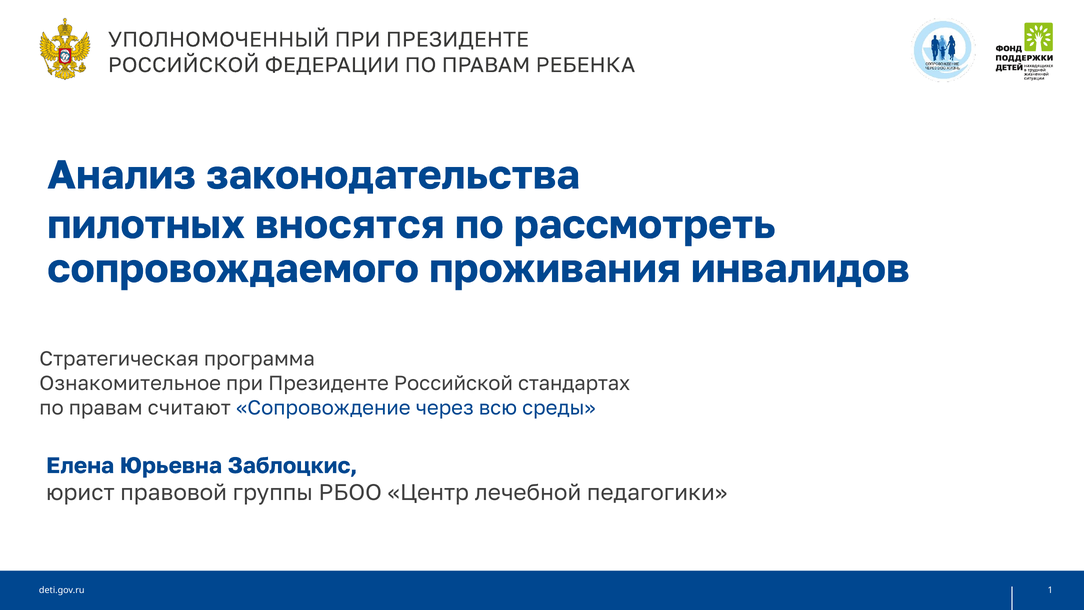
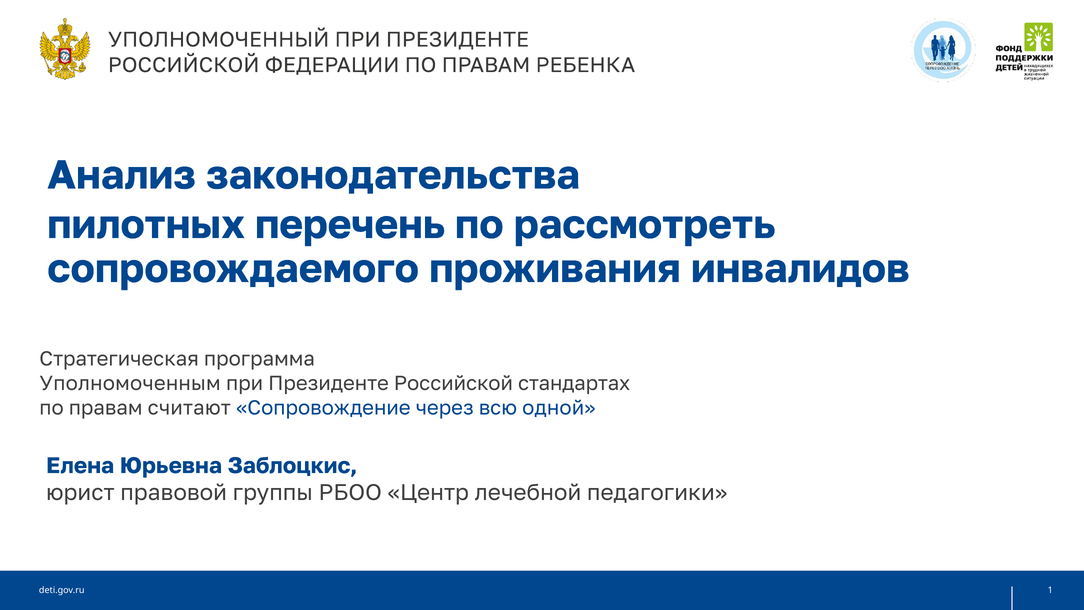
вносятся: вносятся -> перечень
Ознакомительное: Ознакомительное -> Уполномоченным
среды: среды -> одной
